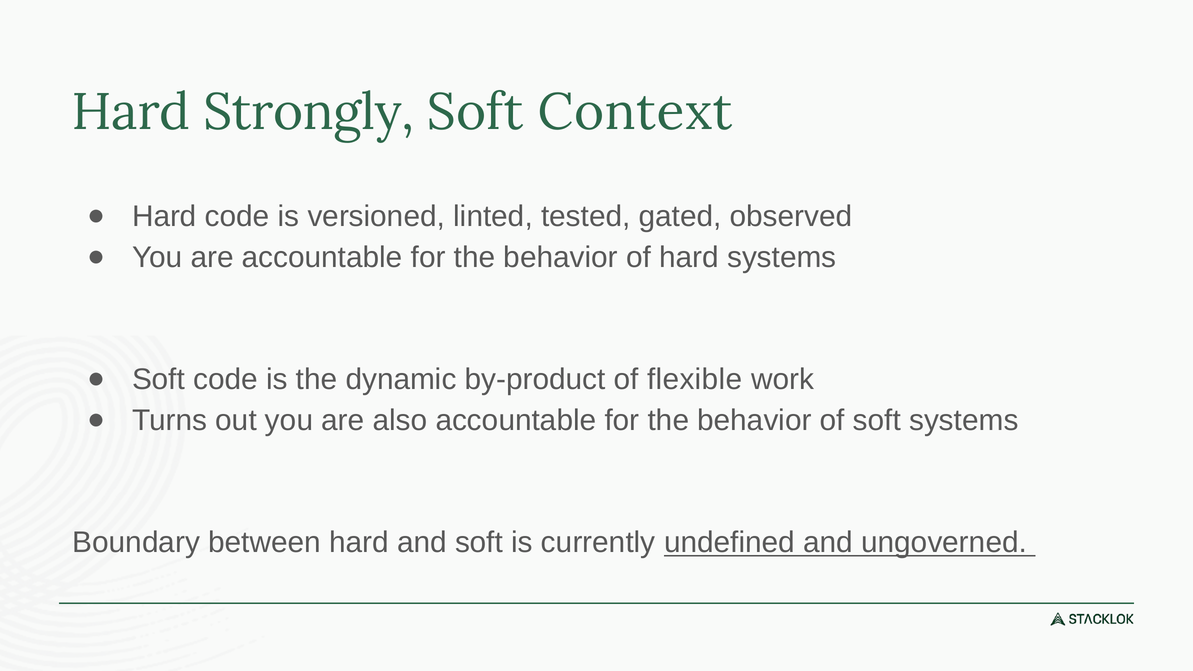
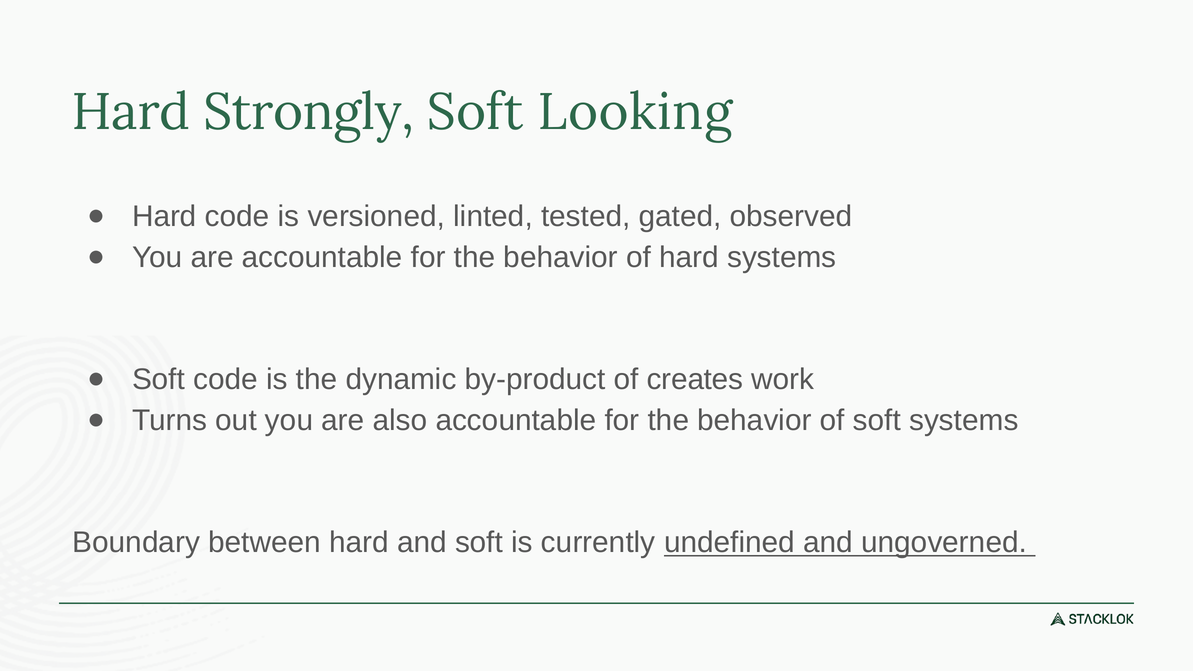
Context: Context -> Looking
flexible: flexible -> creates
